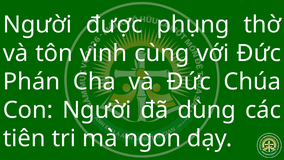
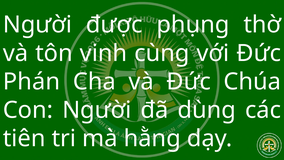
ngon: ngon -> hằng
